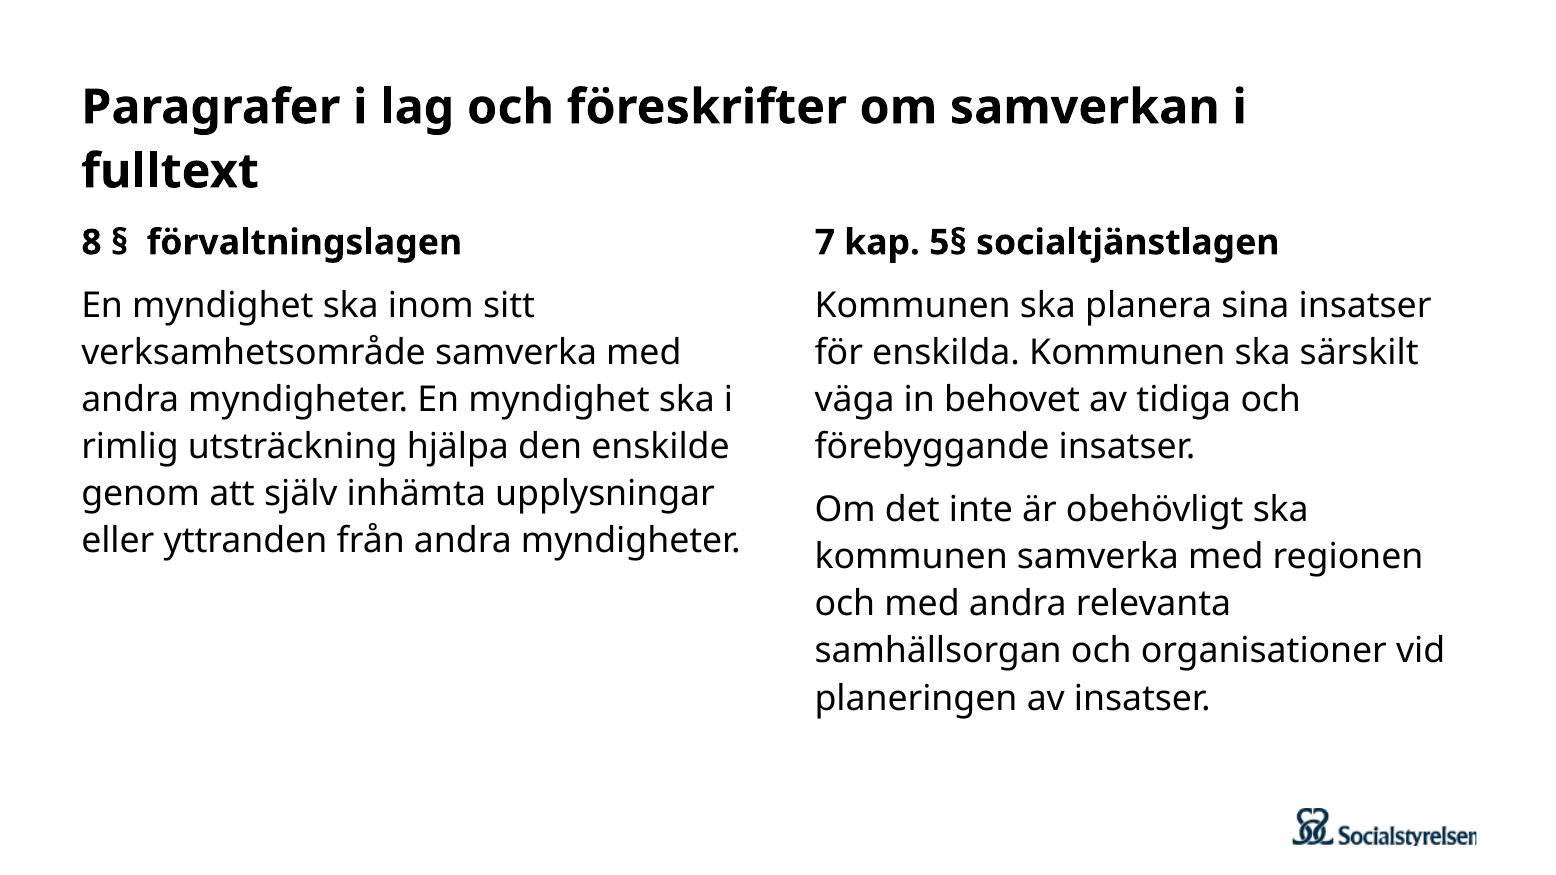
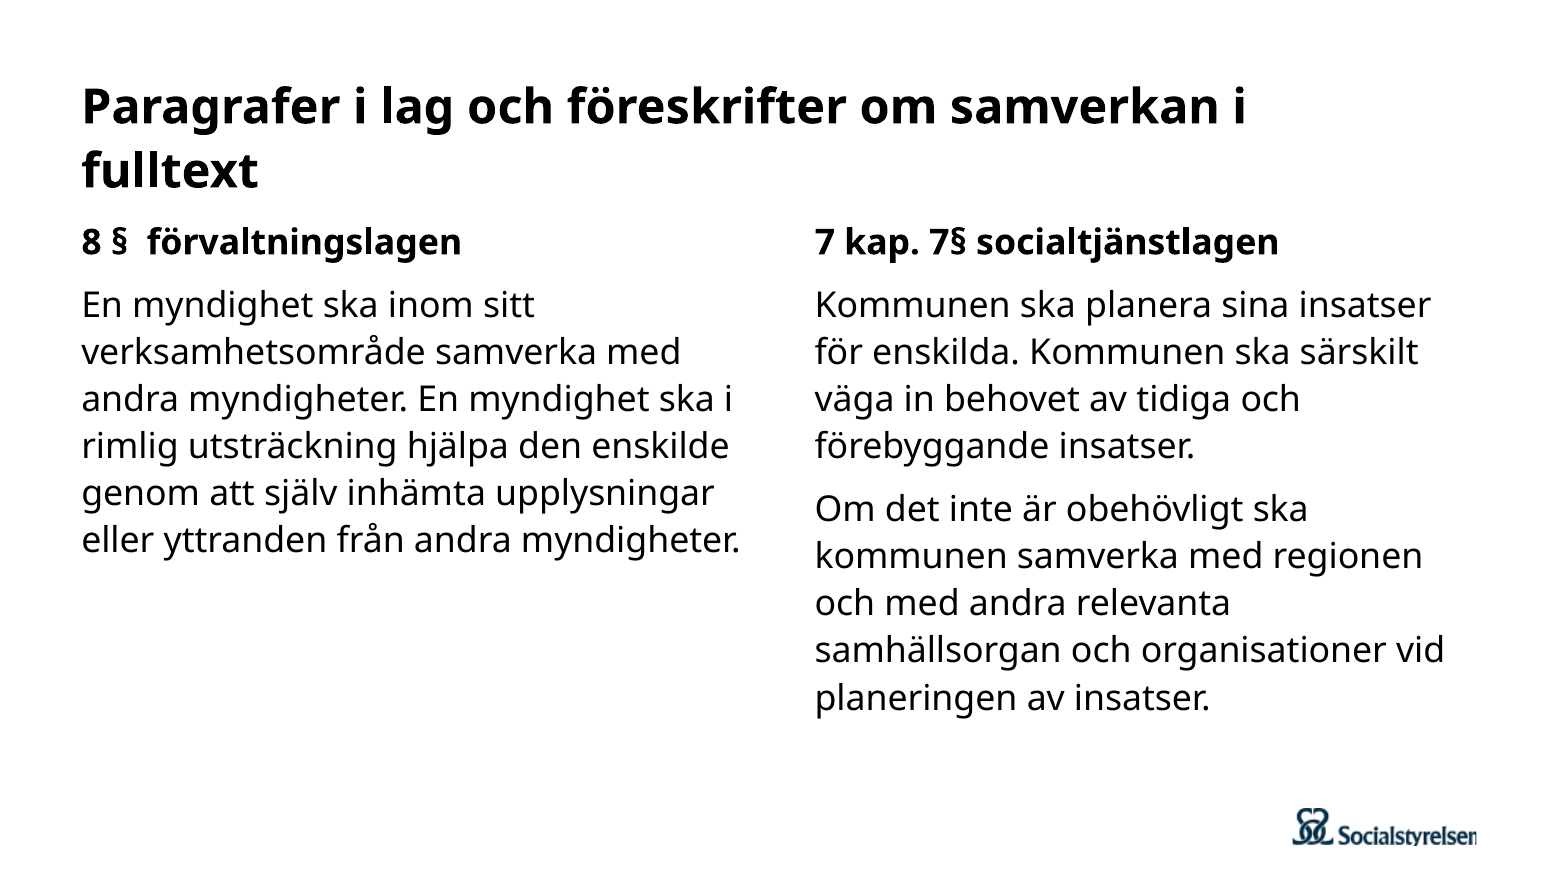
5§: 5§ -> 7§
